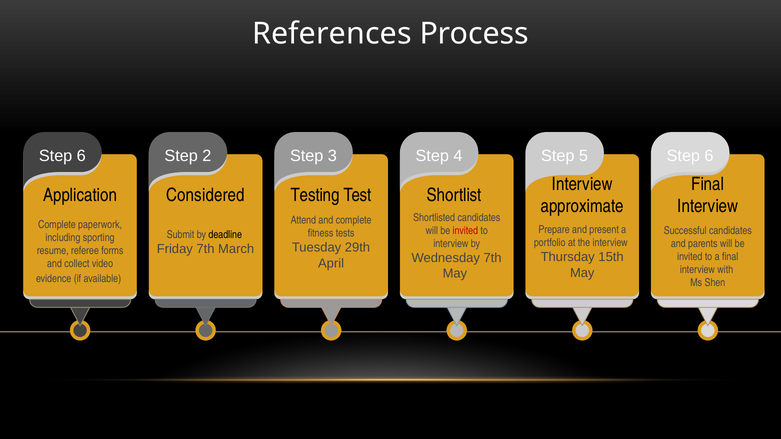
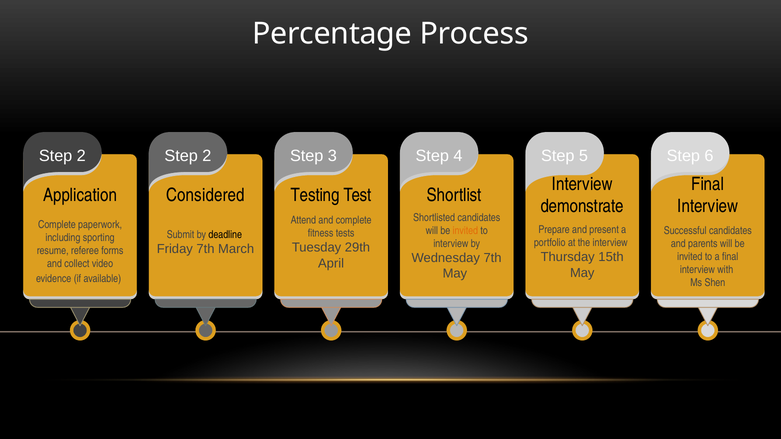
References: References -> Percentage
6 at (81, 156): 6 -> 2
approximate: approximate -> demonstrate
invited at (465, 231) colour: red -> orange
